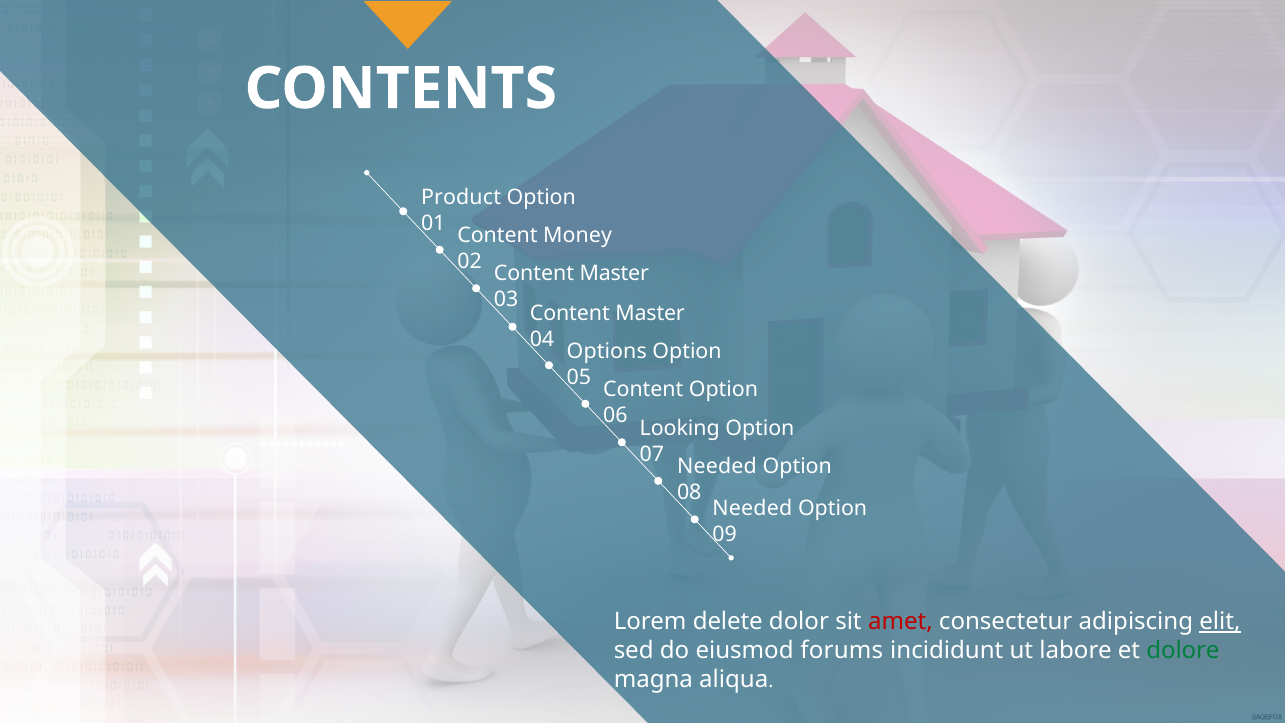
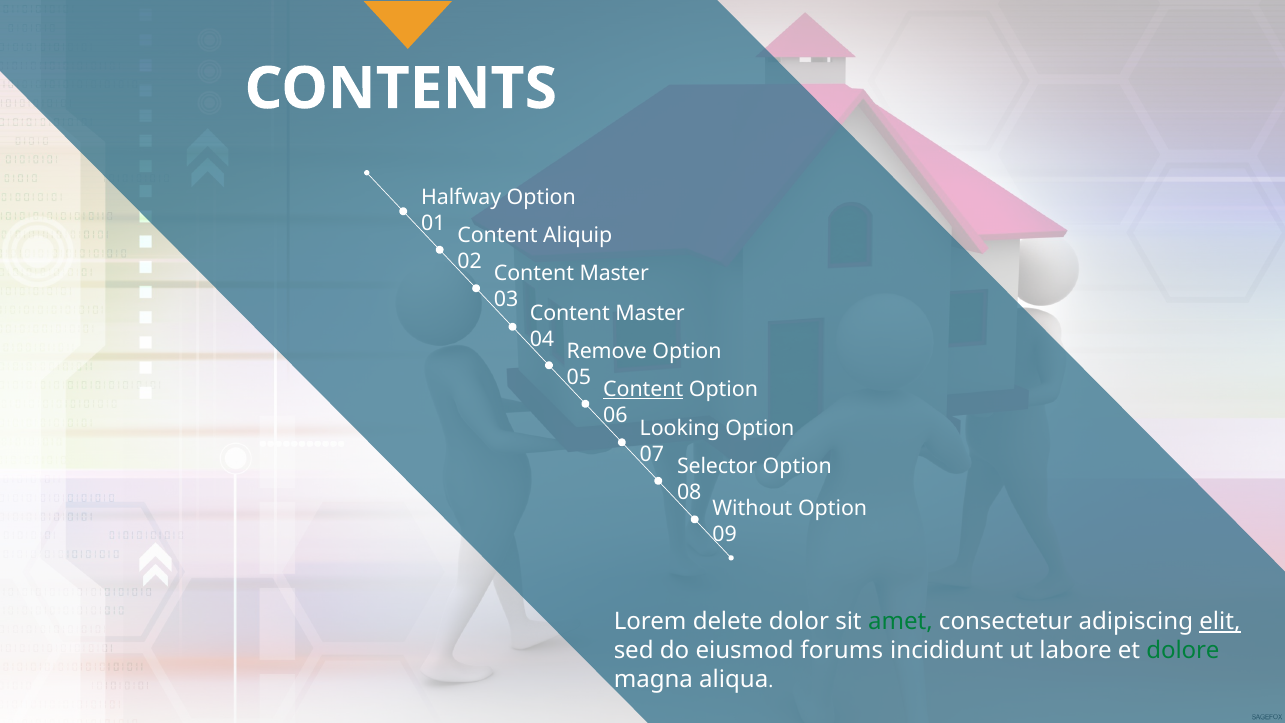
Product: Product -> Halfway
Money: Money -> Aliquip
Options: Options -> Remove
Content at (643, 389) underline: none -> present
Needed at (717, 467): Needed -> Selector
Needed at (752, 508): Needed -> Without
amet colour: red -> green
